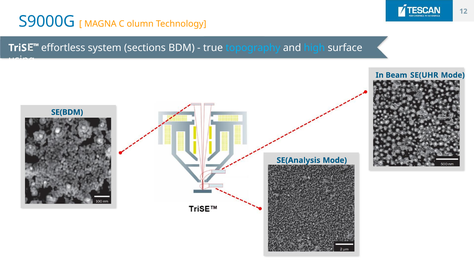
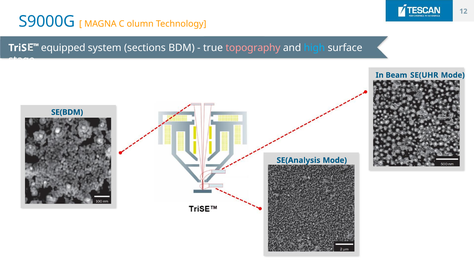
effortless: effortless -> equipped
topography colour: light blue -> pink
using: using -> stage
